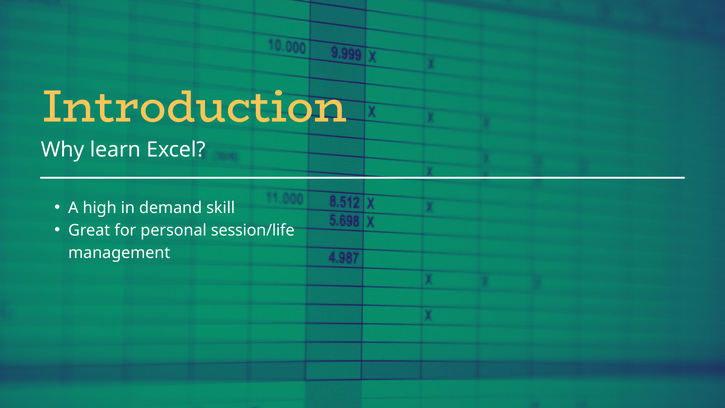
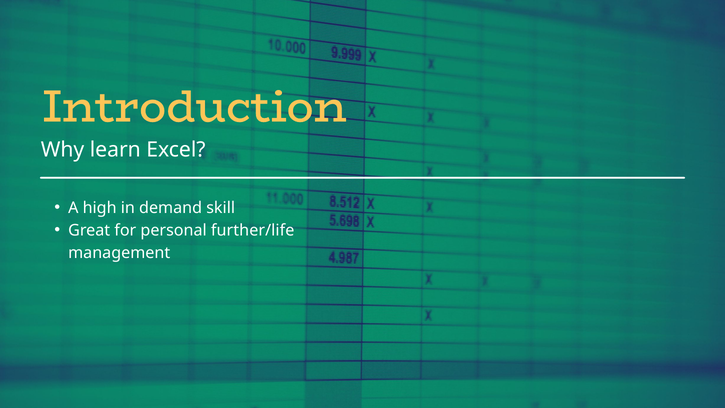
session/life: session/life -> further/life
